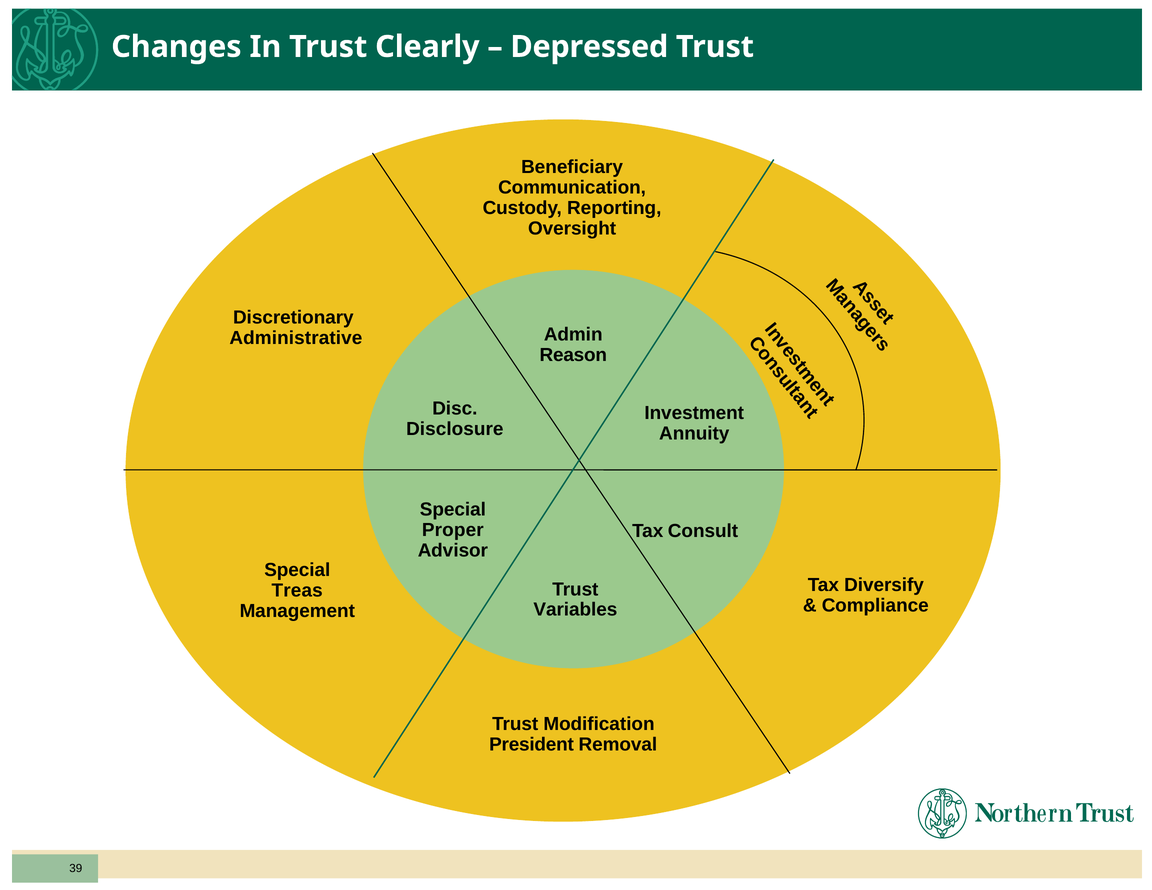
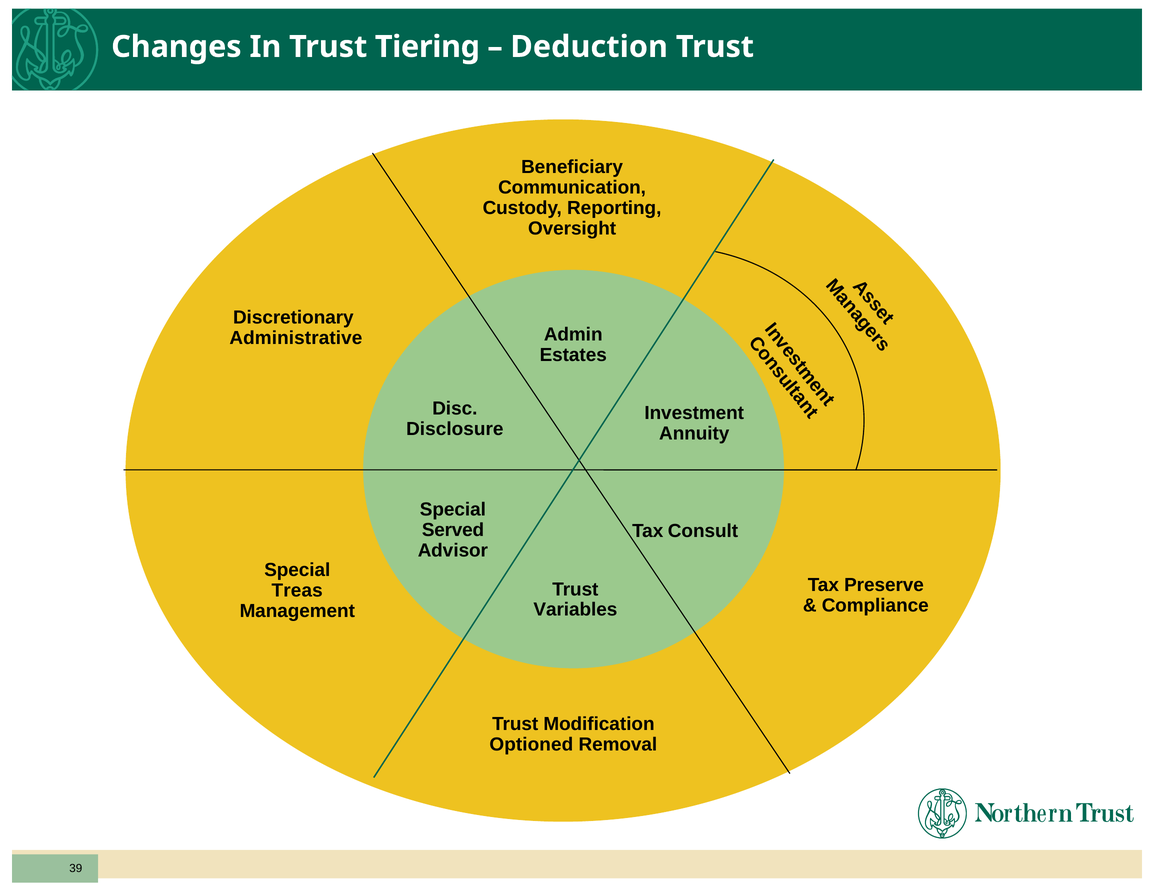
Clearly: Clearly -> Tiering
Depressed: Depressed -> Deduction
Reason: Reason -> Estates
Proper: Proper -> Served
Diversify: Diversify -> Preserve
President: President -> Optioned
